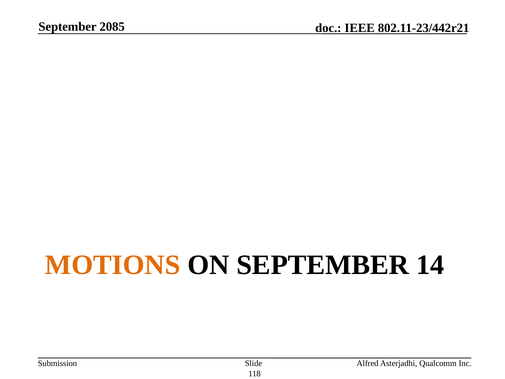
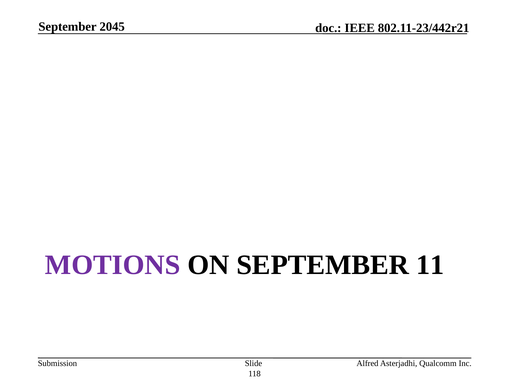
2085: 2085 -> 2045
MOTIONS colour: orange -> purple
14: 14 -> 11
